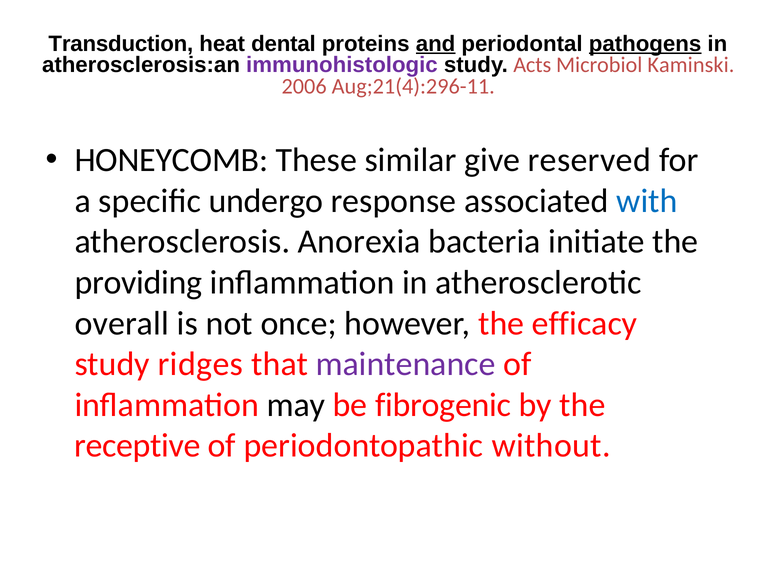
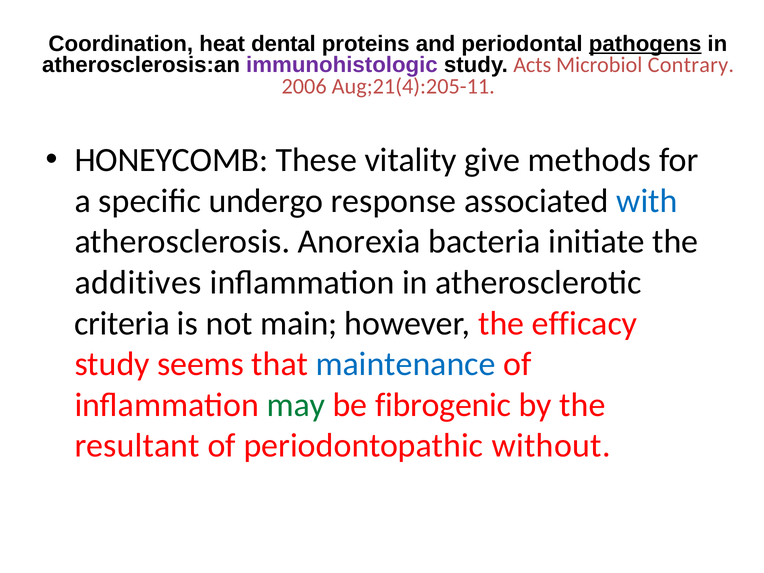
Transduction: Transduction -> Coordination
and underline: present -> none
Kaminski: Kaminski -> Contrary
Aug;21(4):296-11: Aug;21(4):296-11 -> Aug;21(4):205-11
similar: similar -> vitality
reserved: reserved -> methods
providing: providing -> additives
overall: overall -> criteria
once: once -> main
ridges: ridges -> seems
maintenance colour: purple -> blue
may colour: black -> green
receptive: receptive -> resultant
